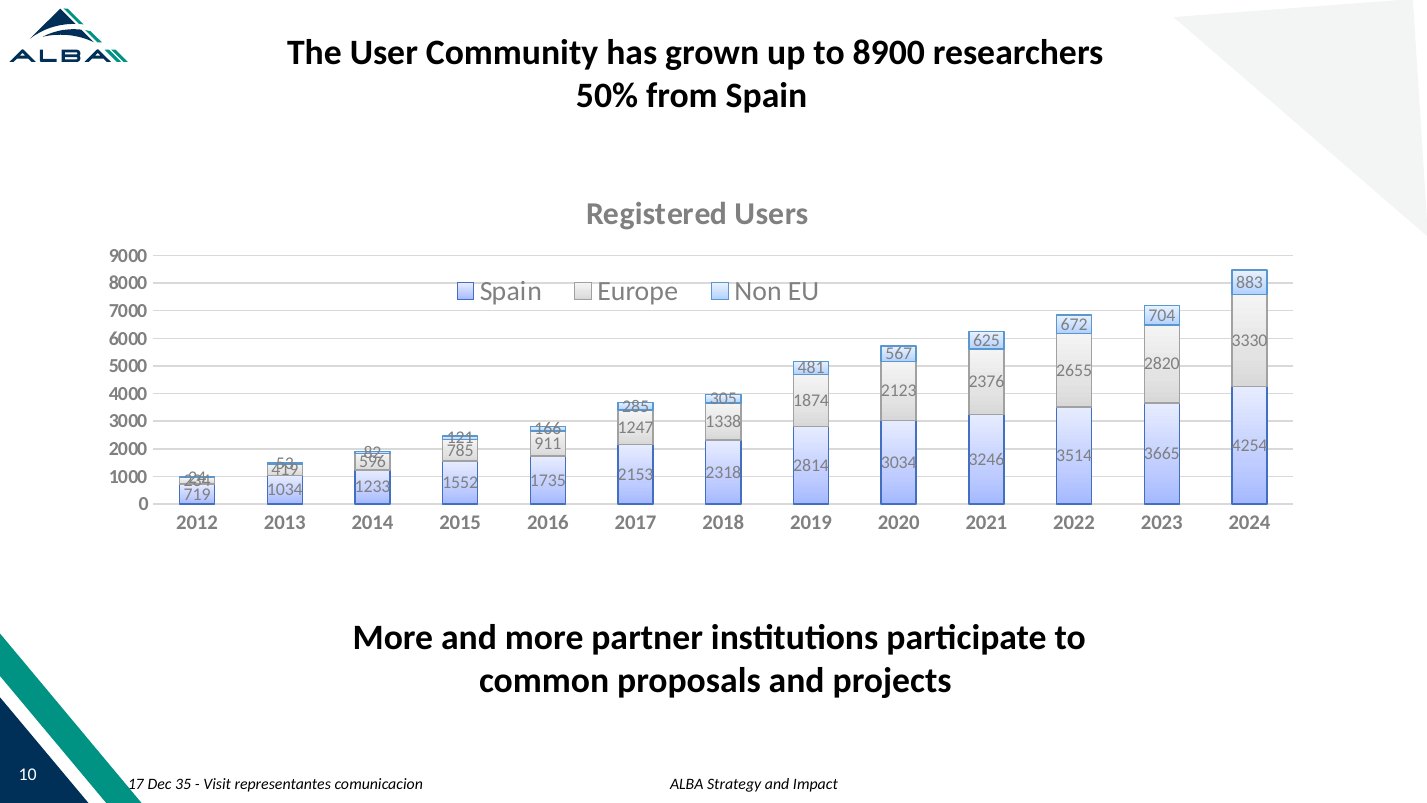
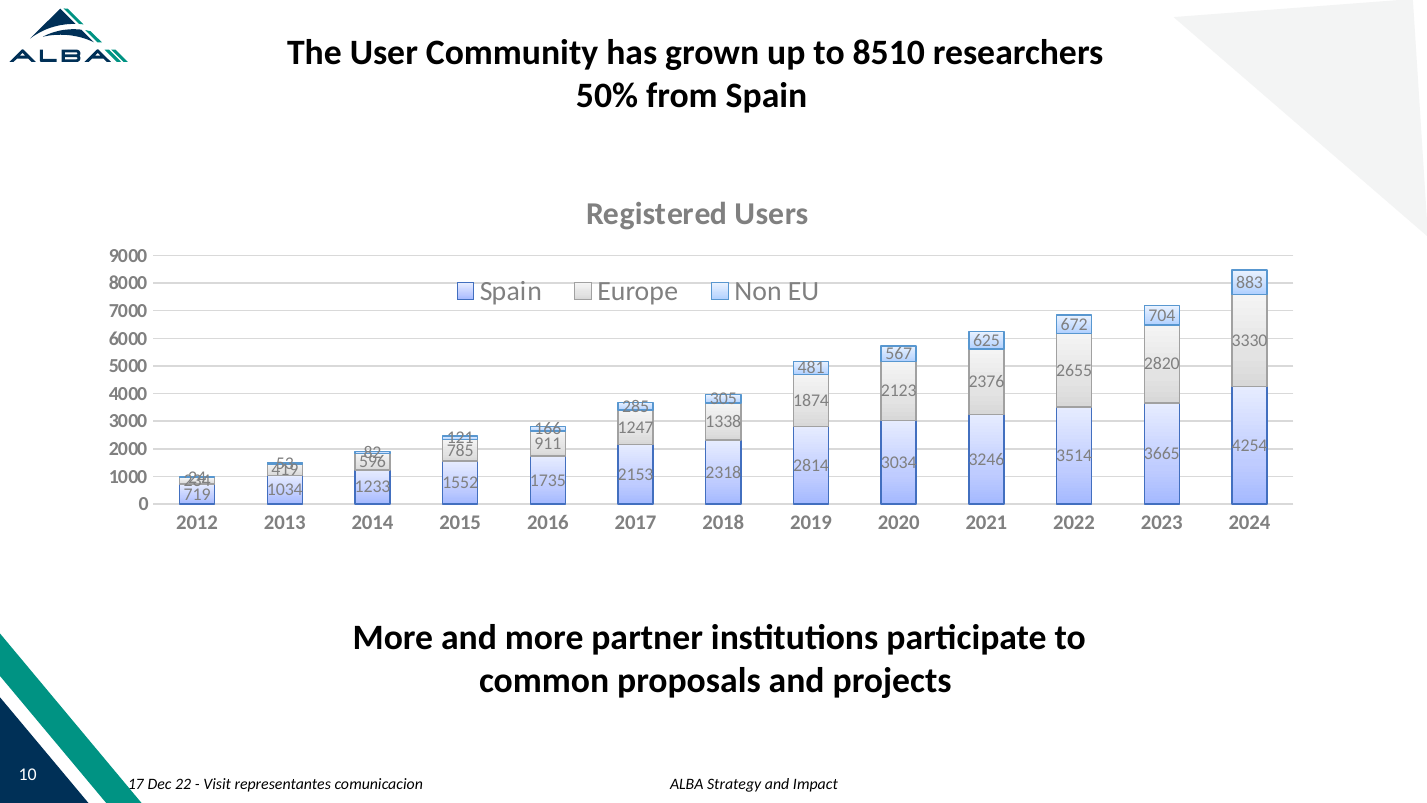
8900: 8900 -> 8510
35: 35 -> 22
